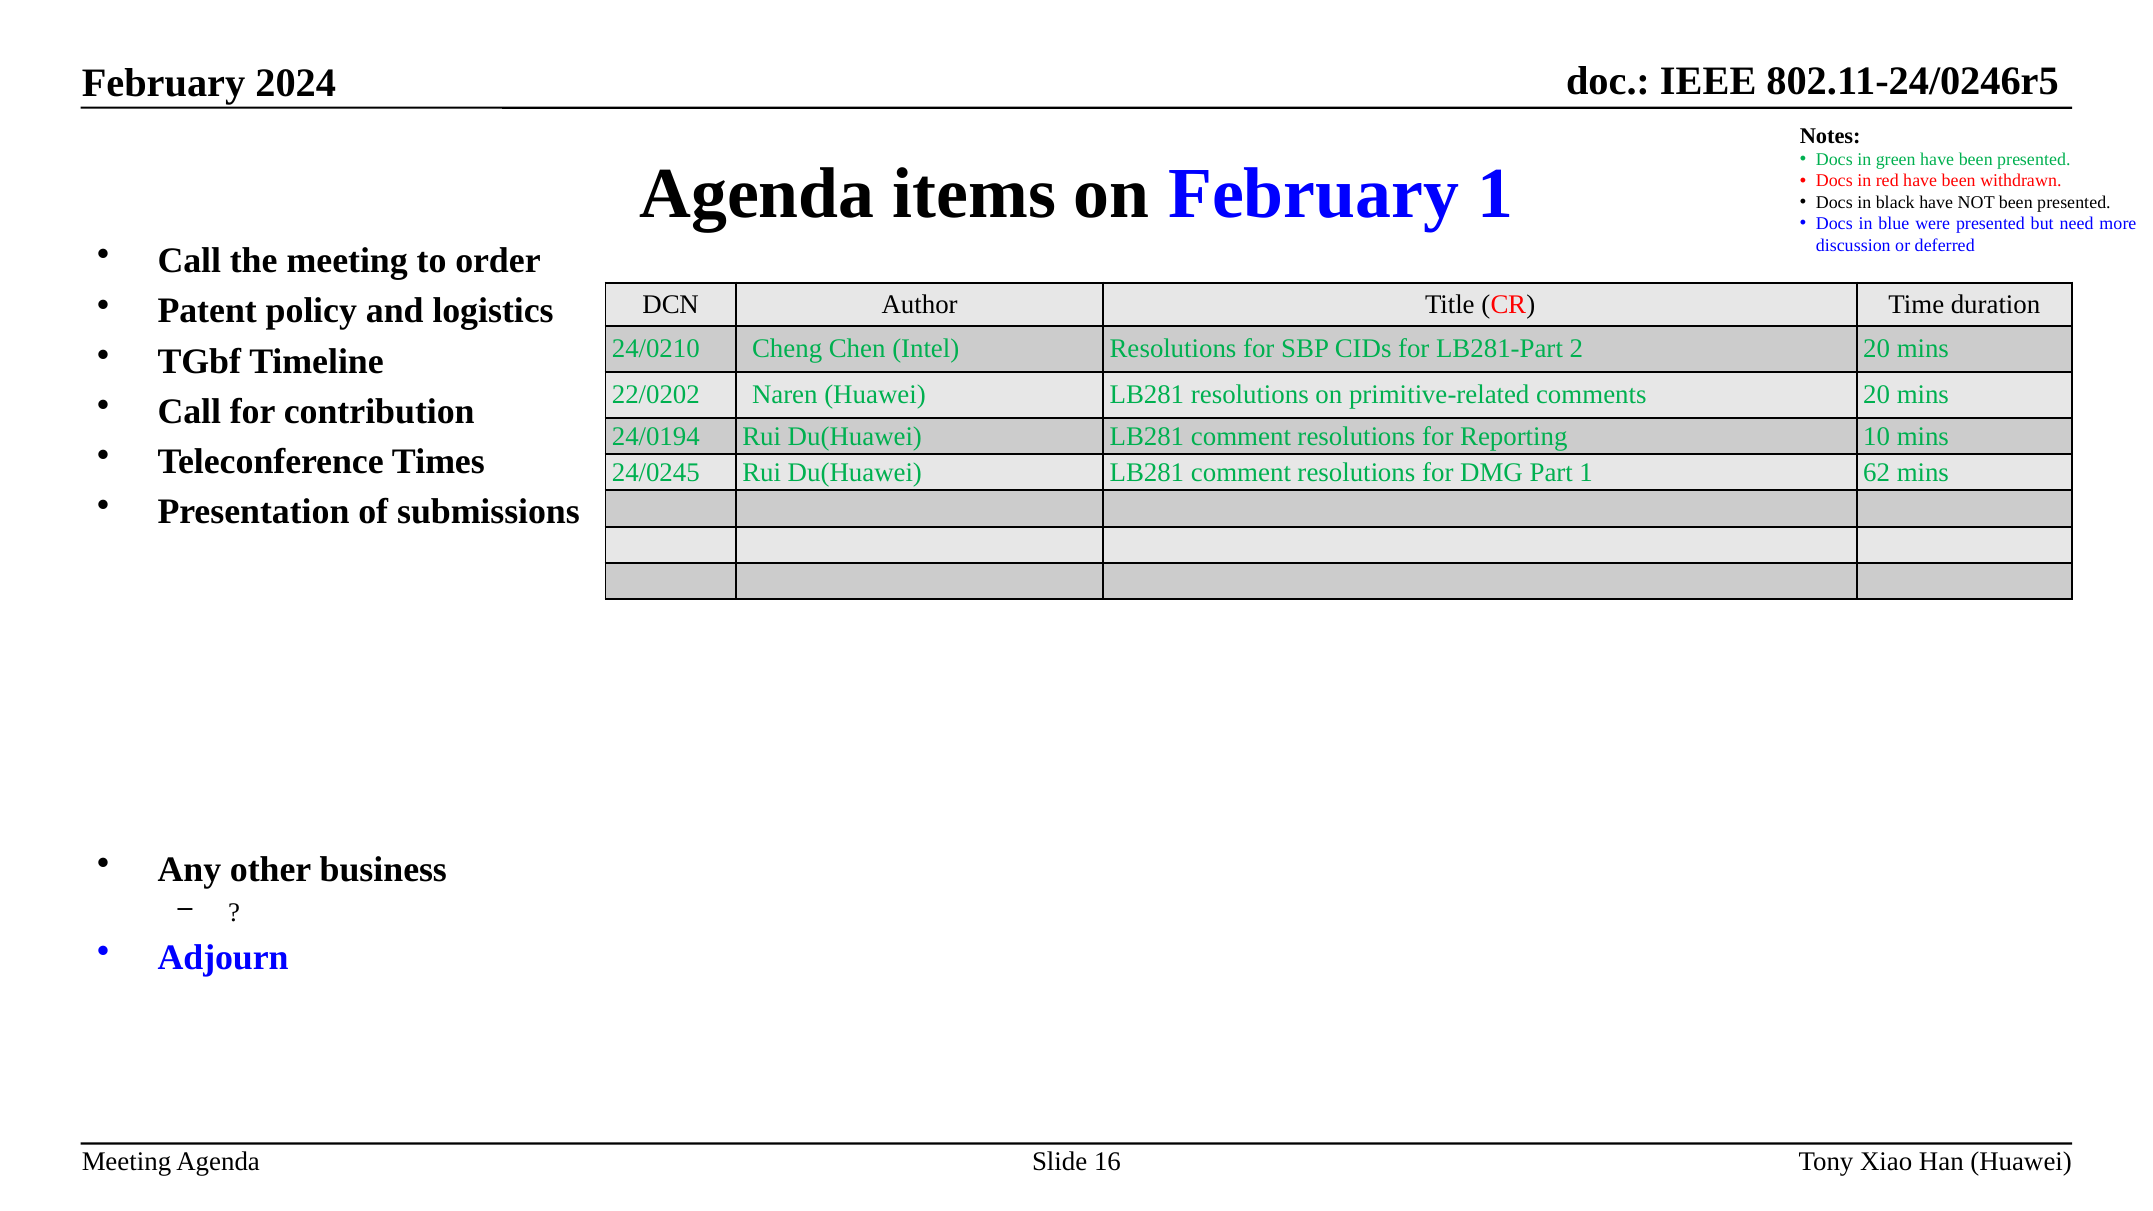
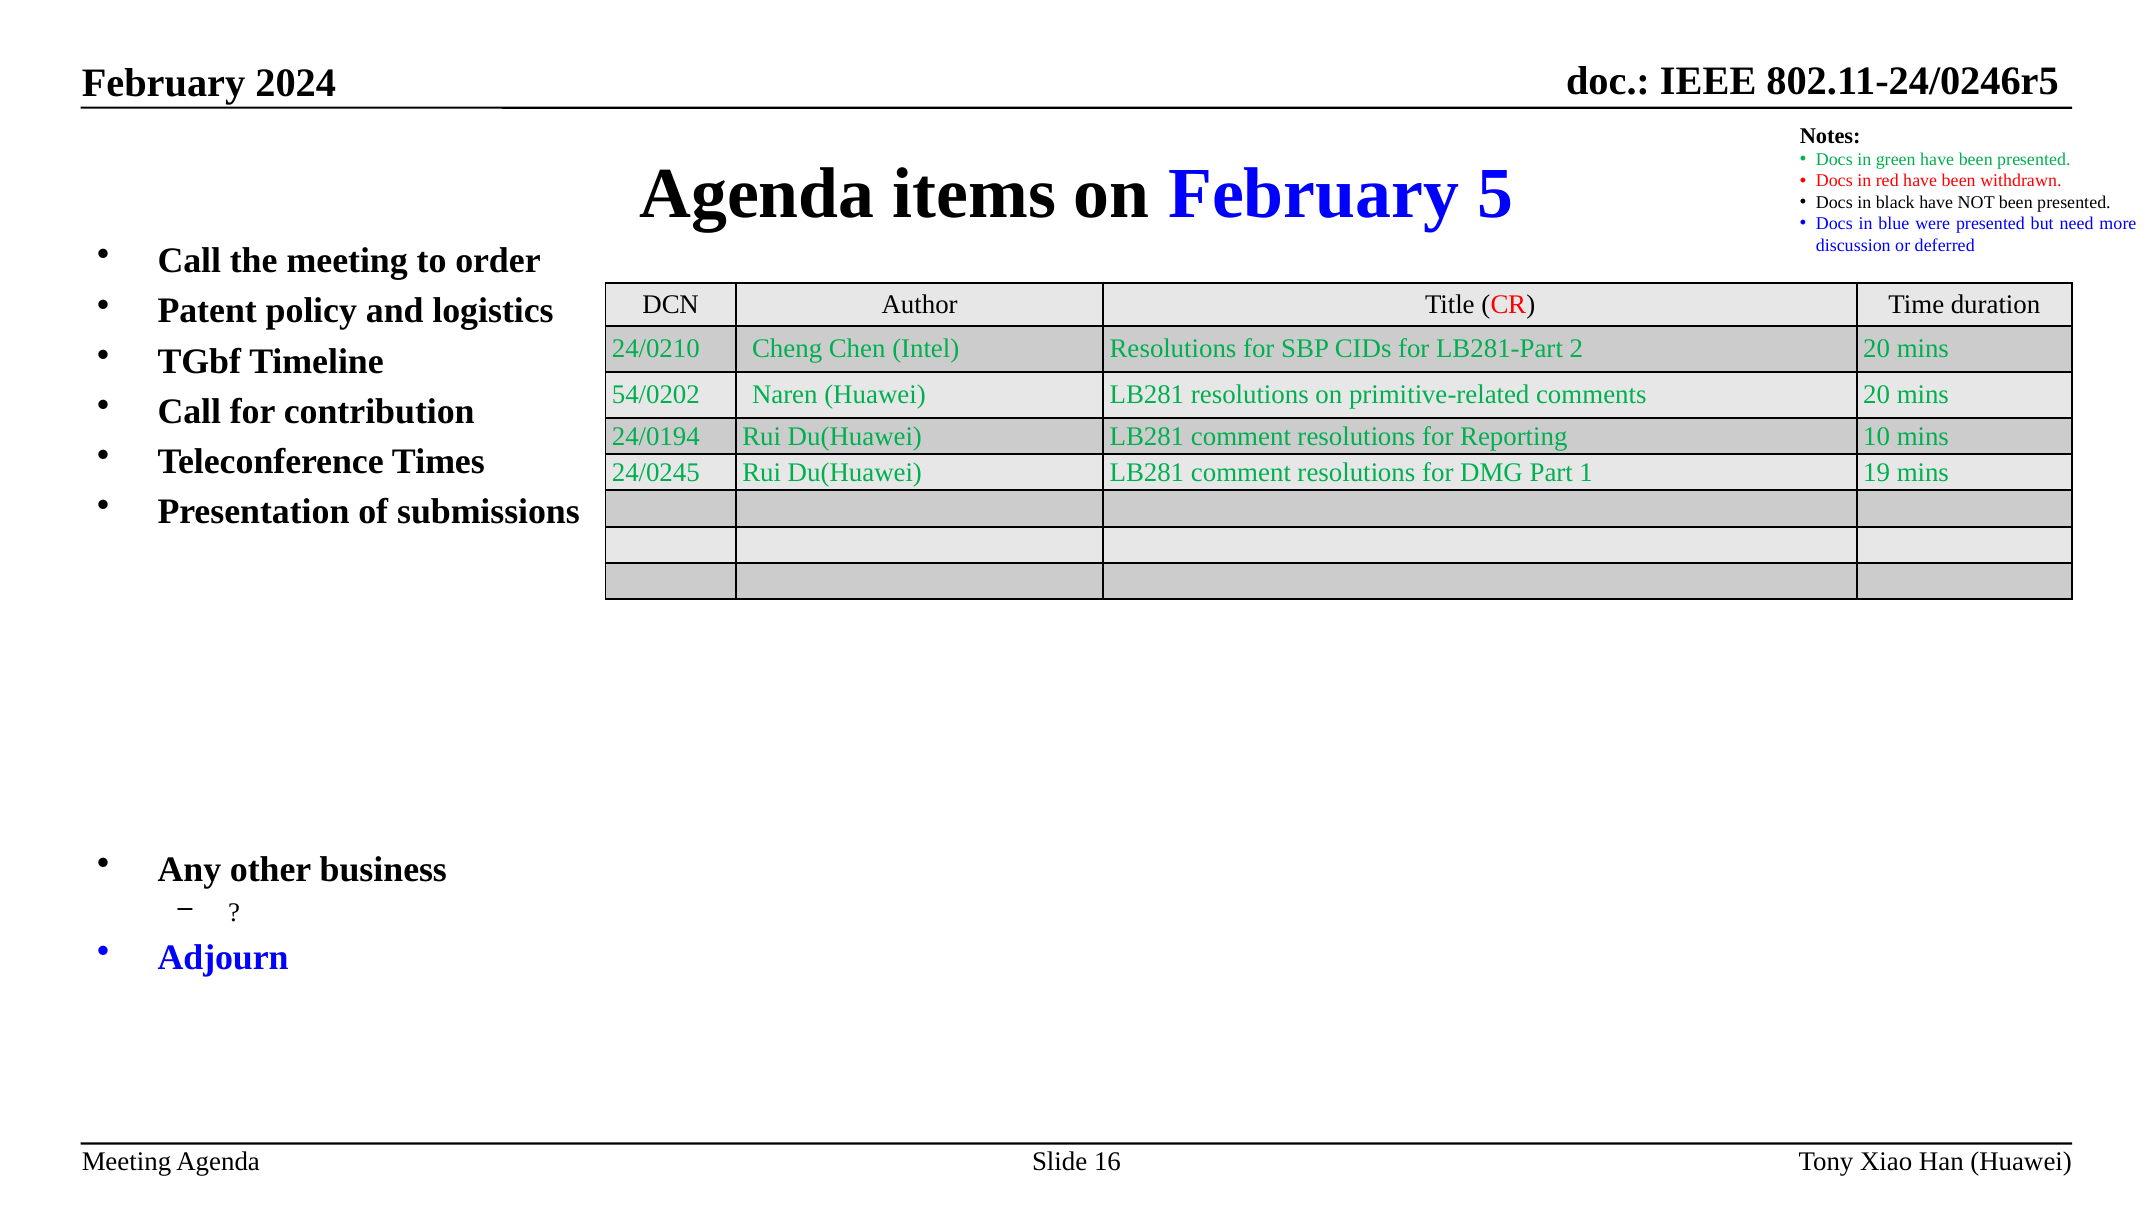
February 1: 1 -> 5
22/0202: 22/0202 -> 54/0202
62: 62 -> 19
